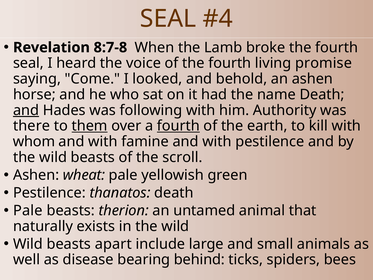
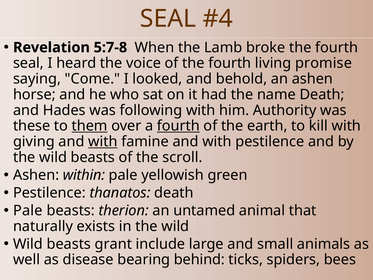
8:7-8: 8:7-8 -> 5:7-8
and at (26, 110) underline: present -> none
there: there -> these
whom: whom -> giving
with at (103, 141) underline: none -> present
wheat: wheat -> within
apart: apart -> grant
